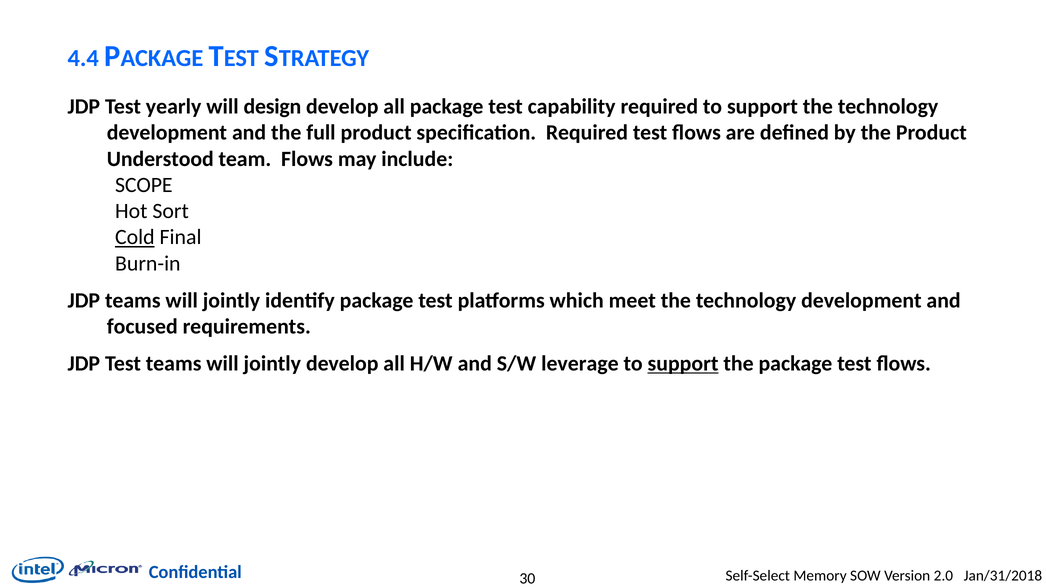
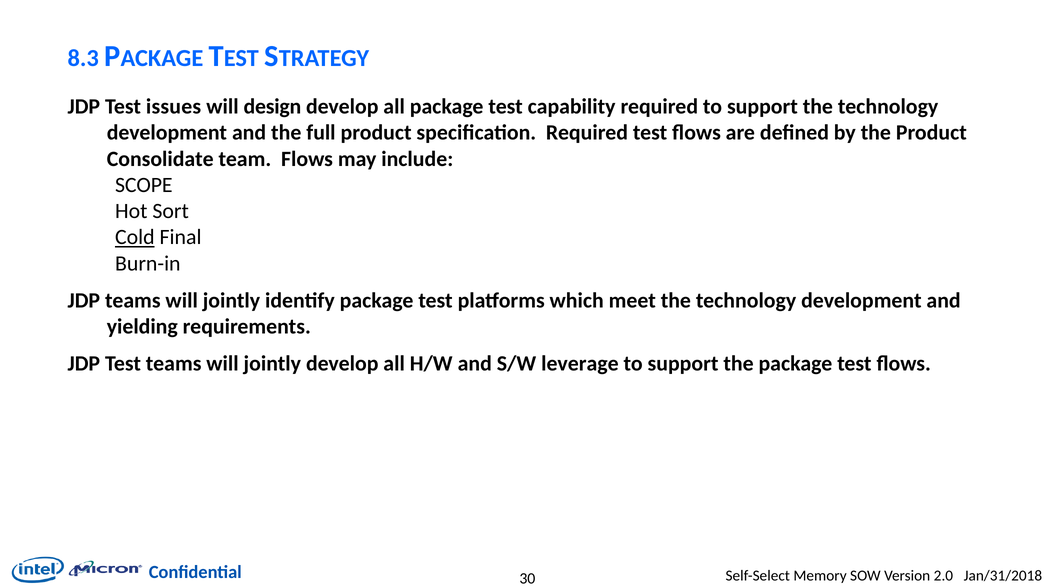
4.4: 4.4 -> 8.3
yearly: yearly -> issues
Understood: Understood -> Consolidate
focused: focused -> yielding
support at (683, 364) underline: present -> none
